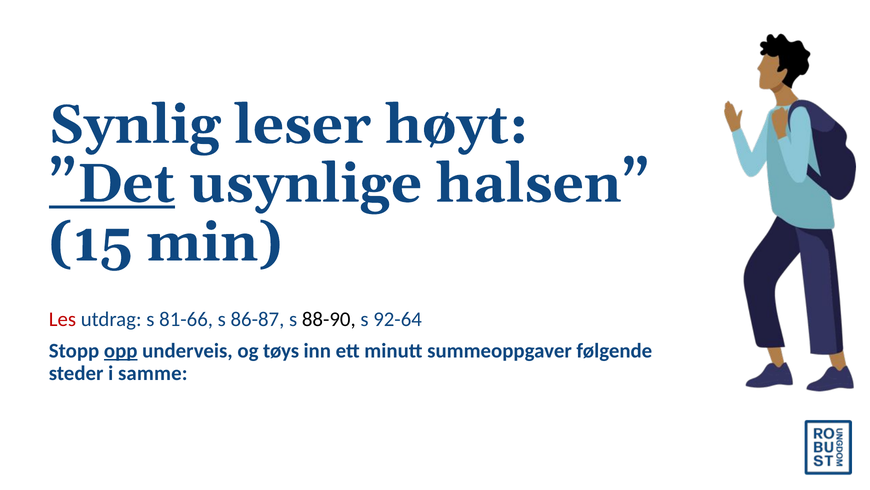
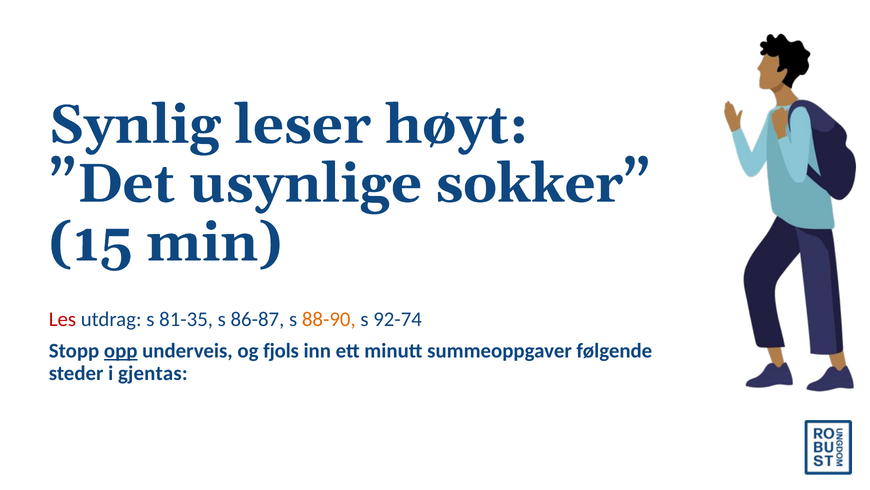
”Det underline: present -> none
halsen: halsen -> sokker
81-66: 81-66 -> 81-35
88-90 colour: black -> orange
92-64: 92-64 -> 92-74
tøys: tøys -> fjols
samme: samme -> gjentas
